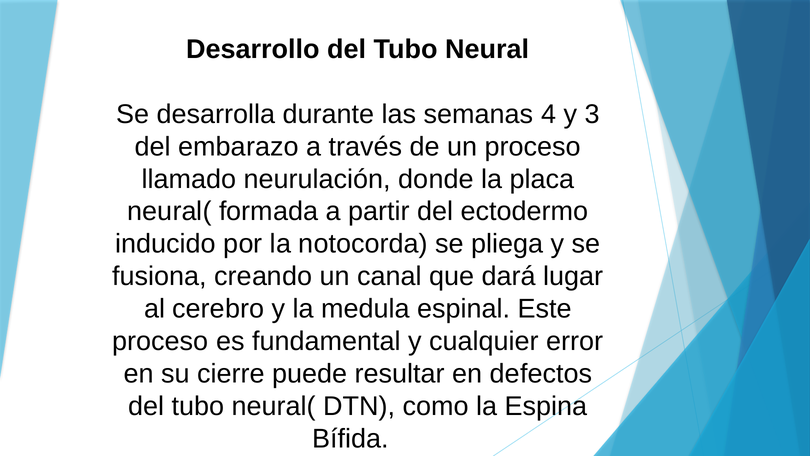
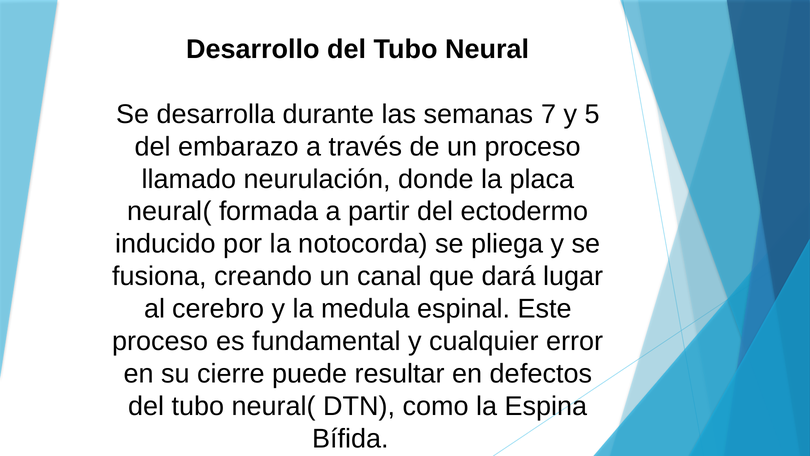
4: 4 -> 7
3: 3 -> 5
